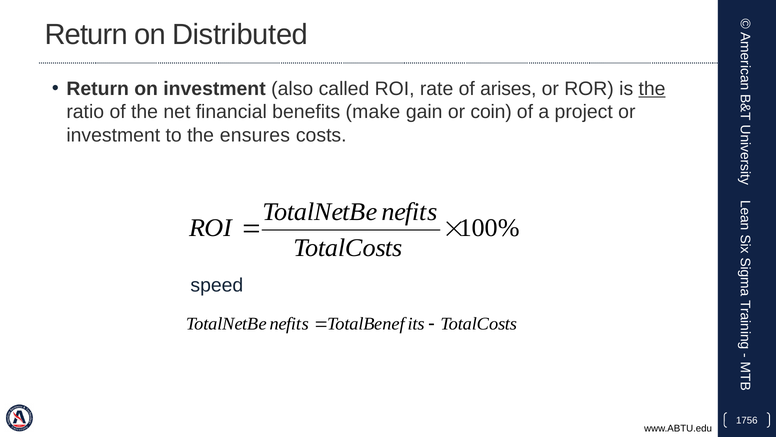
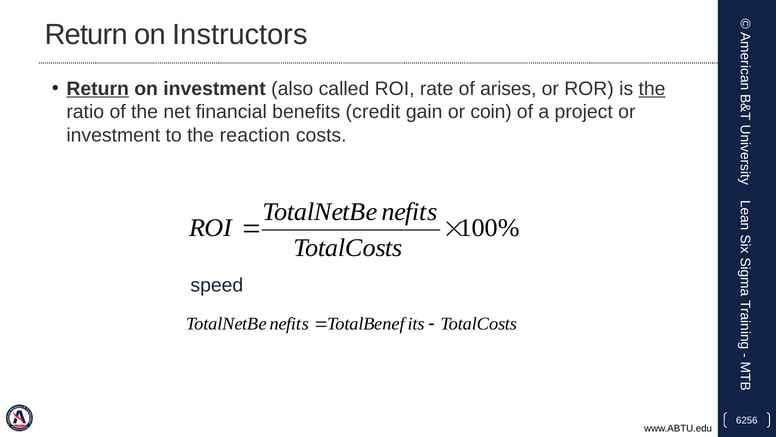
Distributed: Distributed -> Instructors
Return at (98, 89) underline: none -> present
make: make -> credit
ensures: ensures -> reaction
1756: 1756 -> 6256
